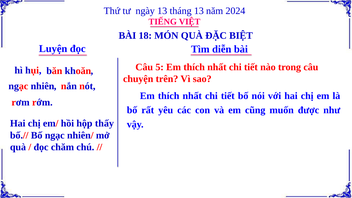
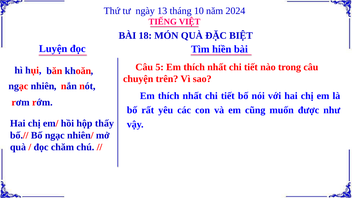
tháng 13: 13 -> 10
diễn: diễn -> hiền
